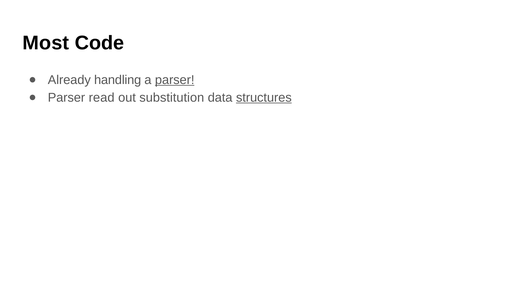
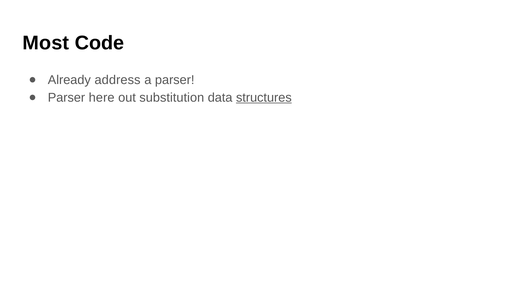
handling: handling -> address
parser at (175, 80) underline: present -> none
read: read -> here
